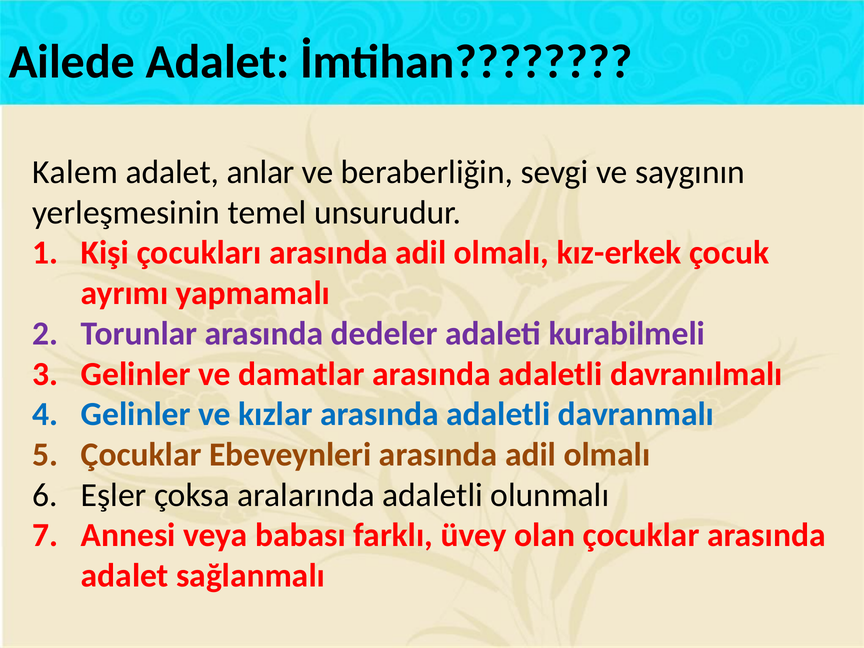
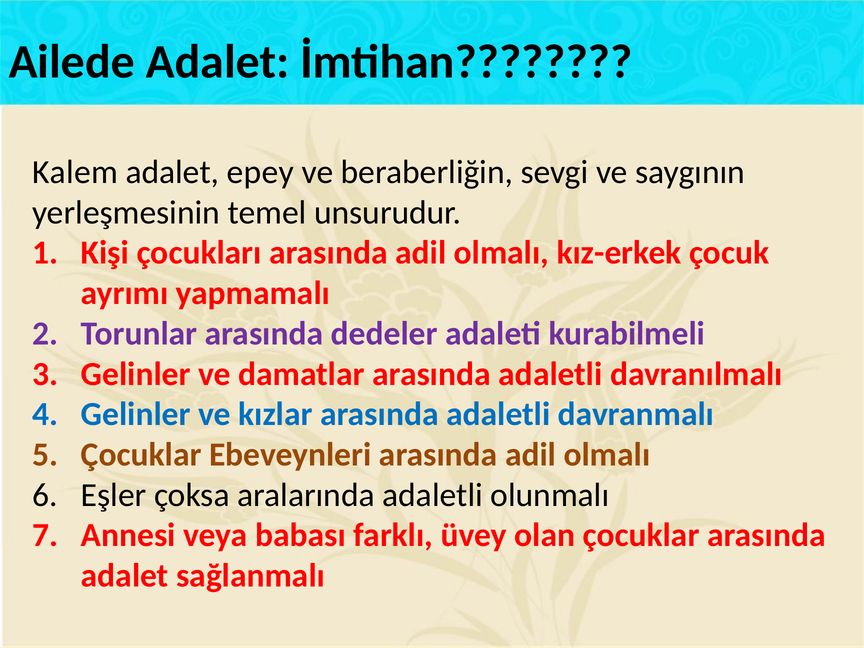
anlar: anlar -> epey
